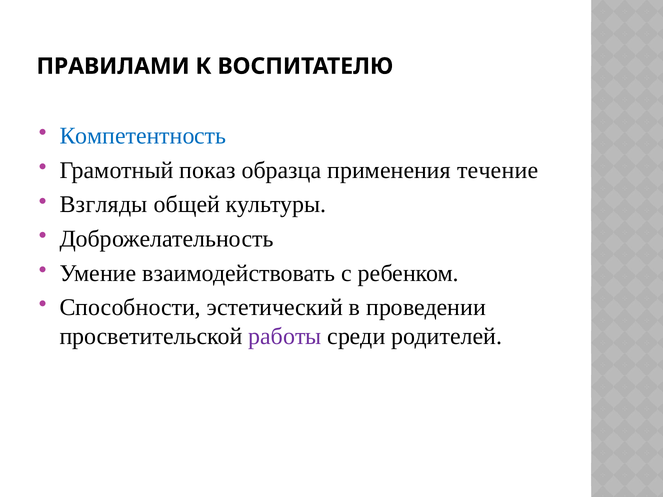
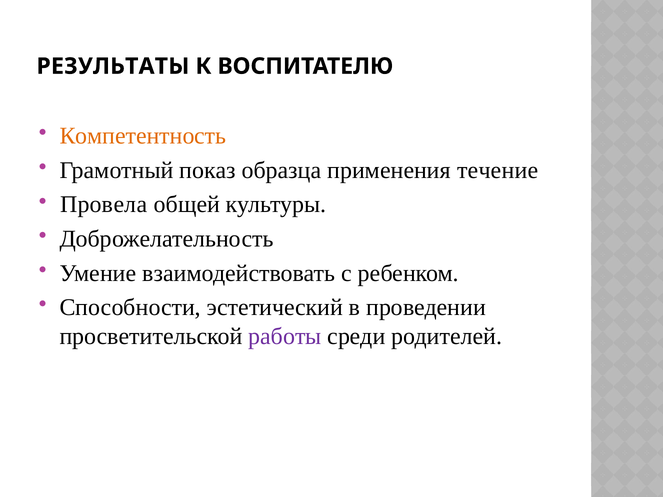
ПРАВИЛАМИ: ПРАВИЛАМИ -> РЕЗУЛЬТАТЫ
Компетентность colour: blue -> orange
Взгляды: Взгляды -> Провела
